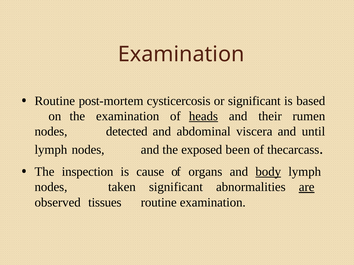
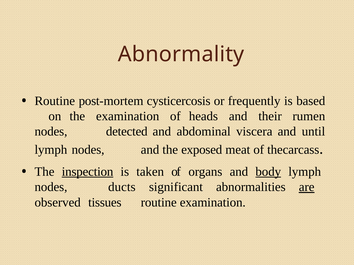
Examination at (181, 54): Examination -> Abnormality
or significant: significant -> frequently
heads underline: present -> none
been: been -> meat
inspection underline: none -> present
cause: cause -> taken
taken: taken -> ducts
